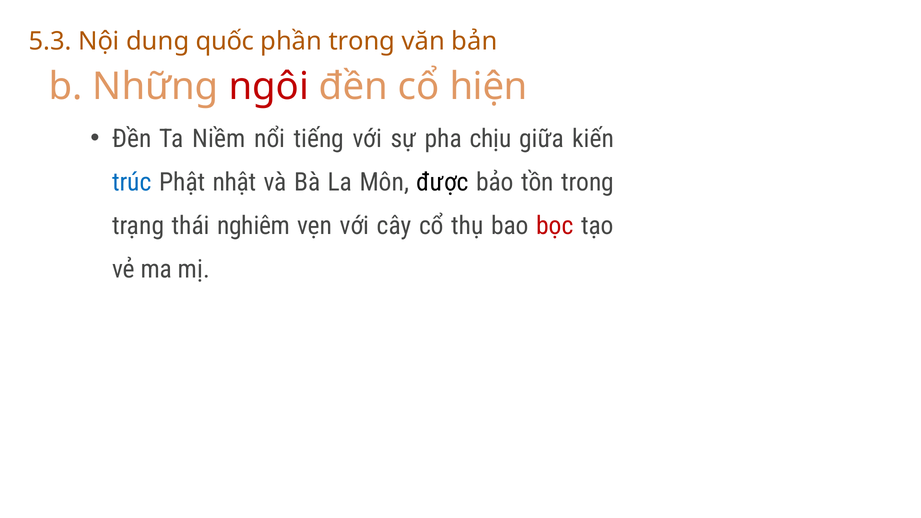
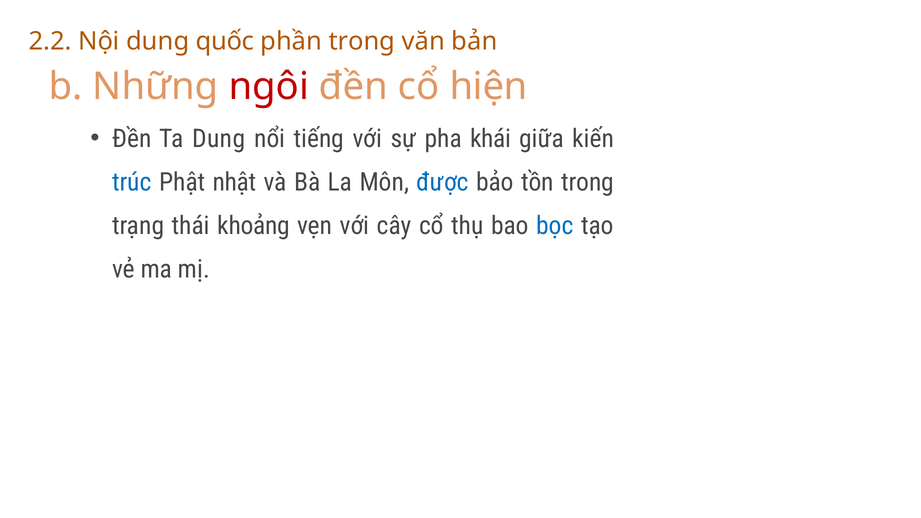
5.3: 5.3 -> 2.2
Ta Niềm: Niềm -> Dung
chịu: chịu -> khái
được colour: black -> blue
nghiêm: nghiêm -> khoảng
bọc colour: red -> blue
